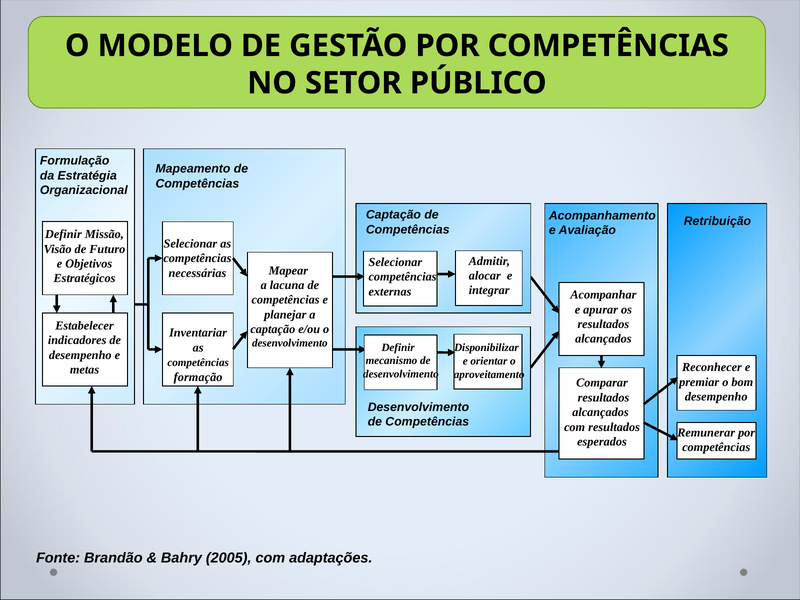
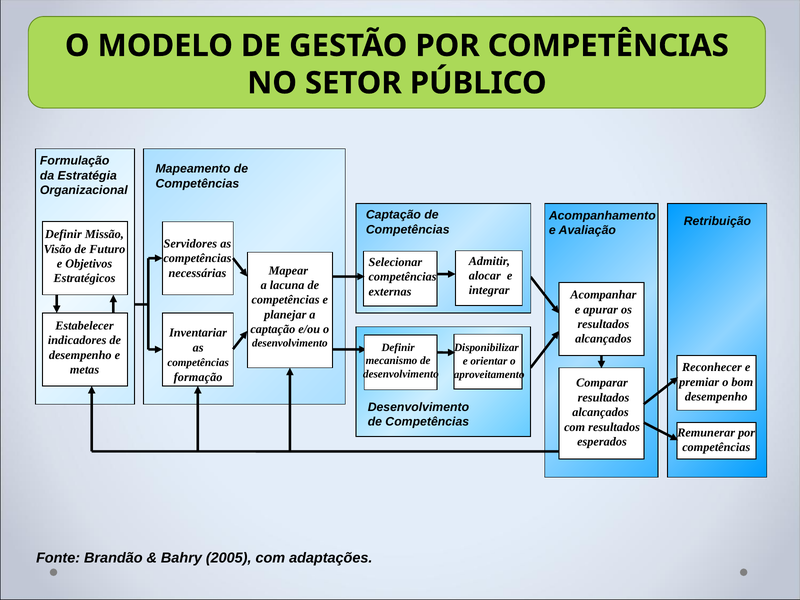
Selecionar at (190, 244): Selecionar -> Servidores
